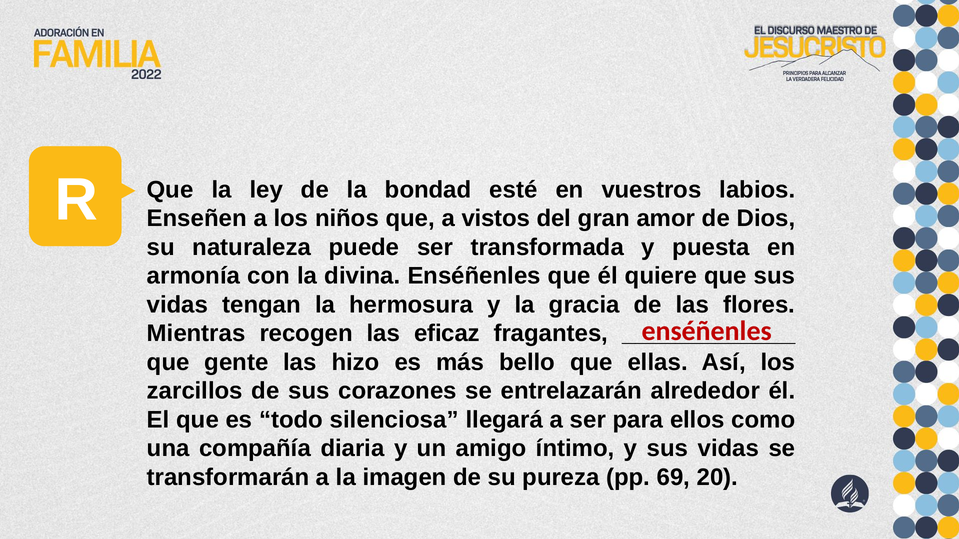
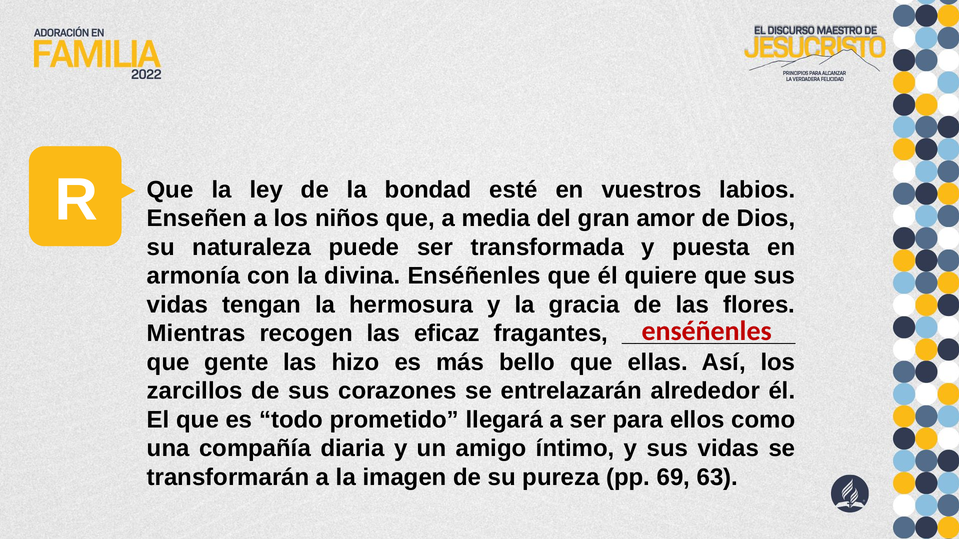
vistos: vistos -> media
silenciosa: silenciosa -> prometido
20: 20 -> 63
